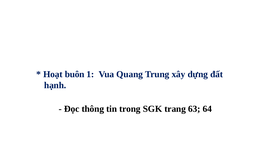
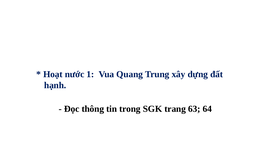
buôn: buôn -> nước
